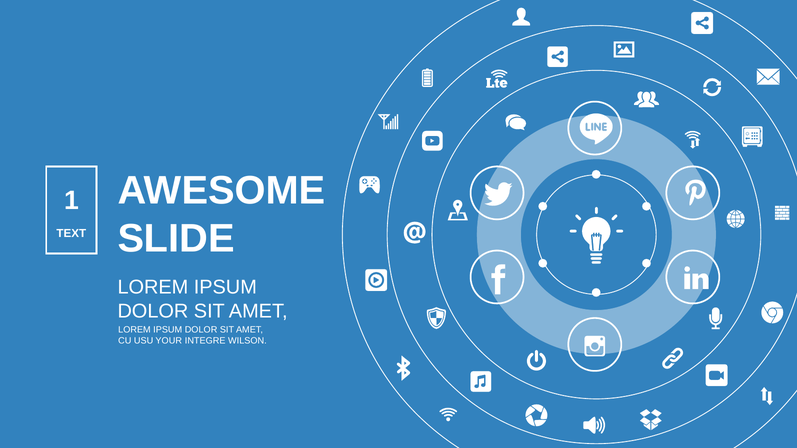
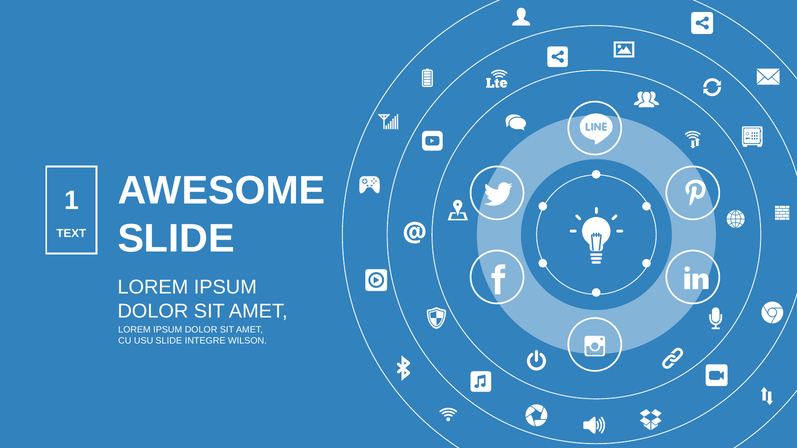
USU YOUR: YOUR -> SLIDE
